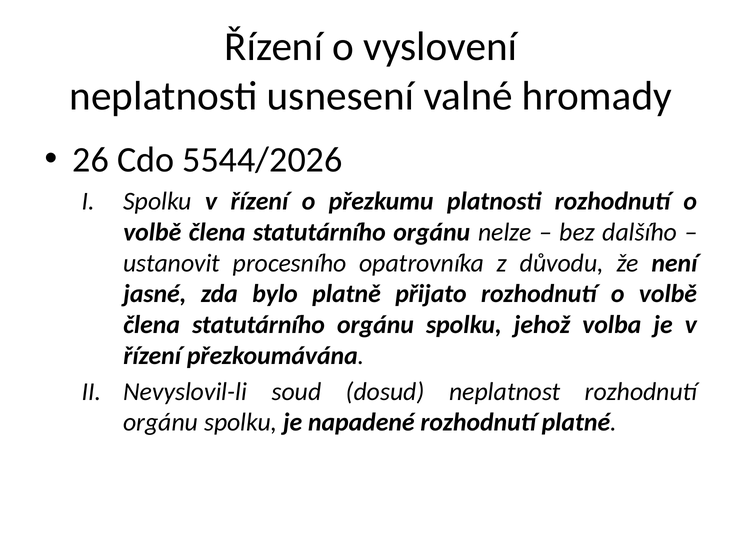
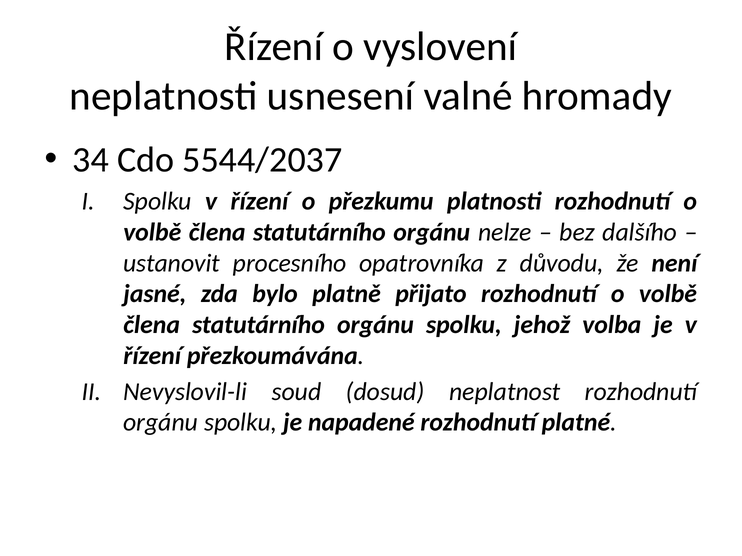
26: 26 -> 34
5544/2026: 5544/2026 -> 5544/2037
